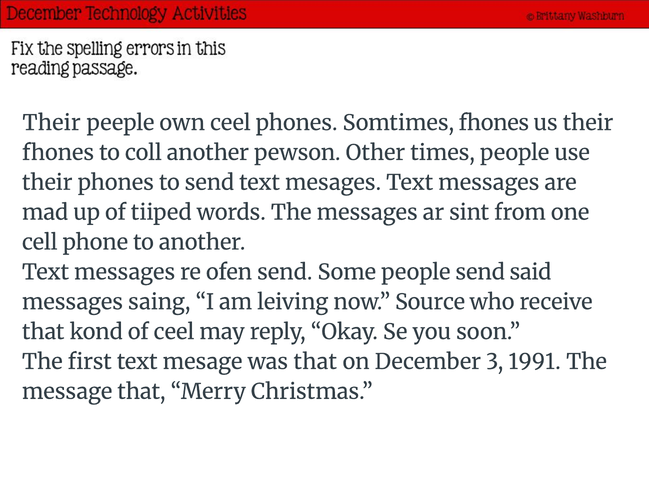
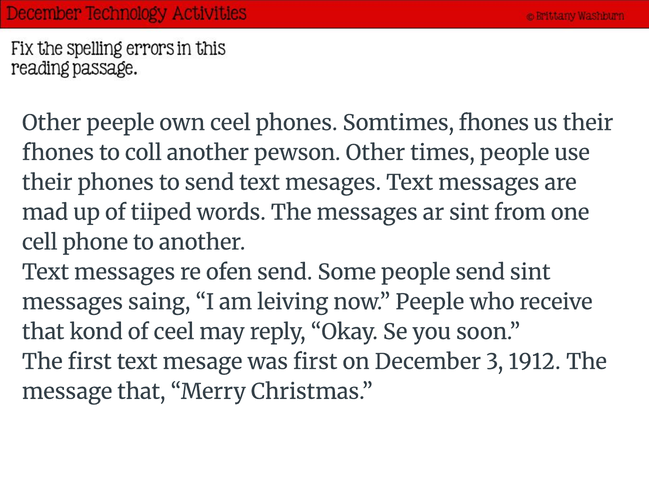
Their at (52, 123): Their -> Other
send said: said -> sint
now Source: Source -> Peeple
was that: that -> first
1991: 1991 -> 1912
